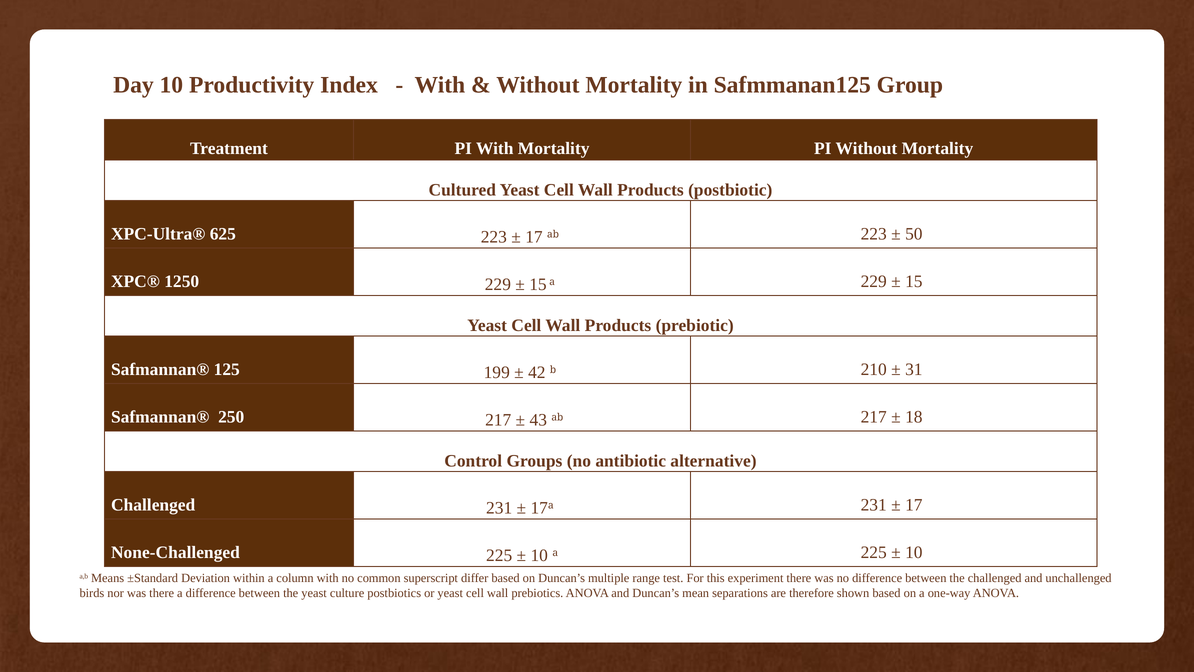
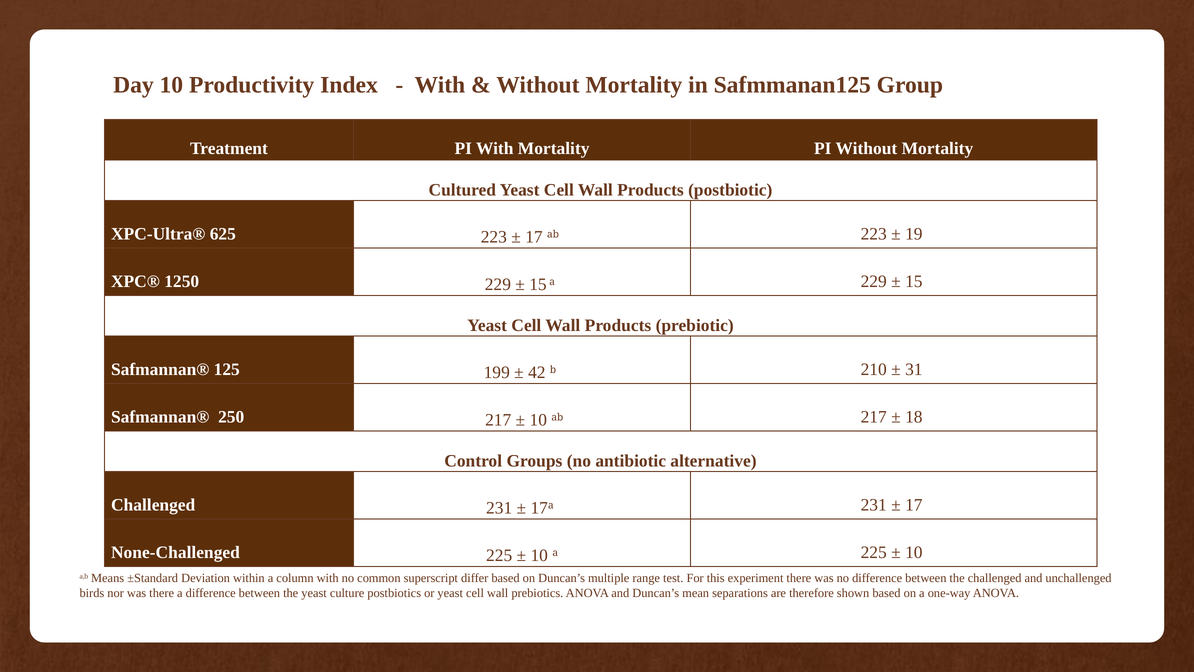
50: 50 -> 19
43 at (538, 420): 43 -> 10
